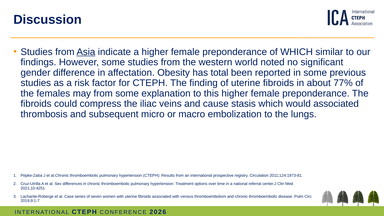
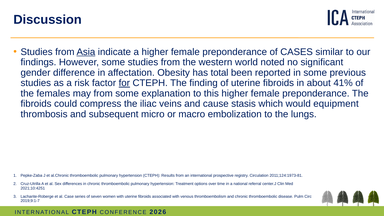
of WHICH: WHICH -> CASES
for underline: none -> present
77%: 77% -> 41%
would associated: associated -> equipment
